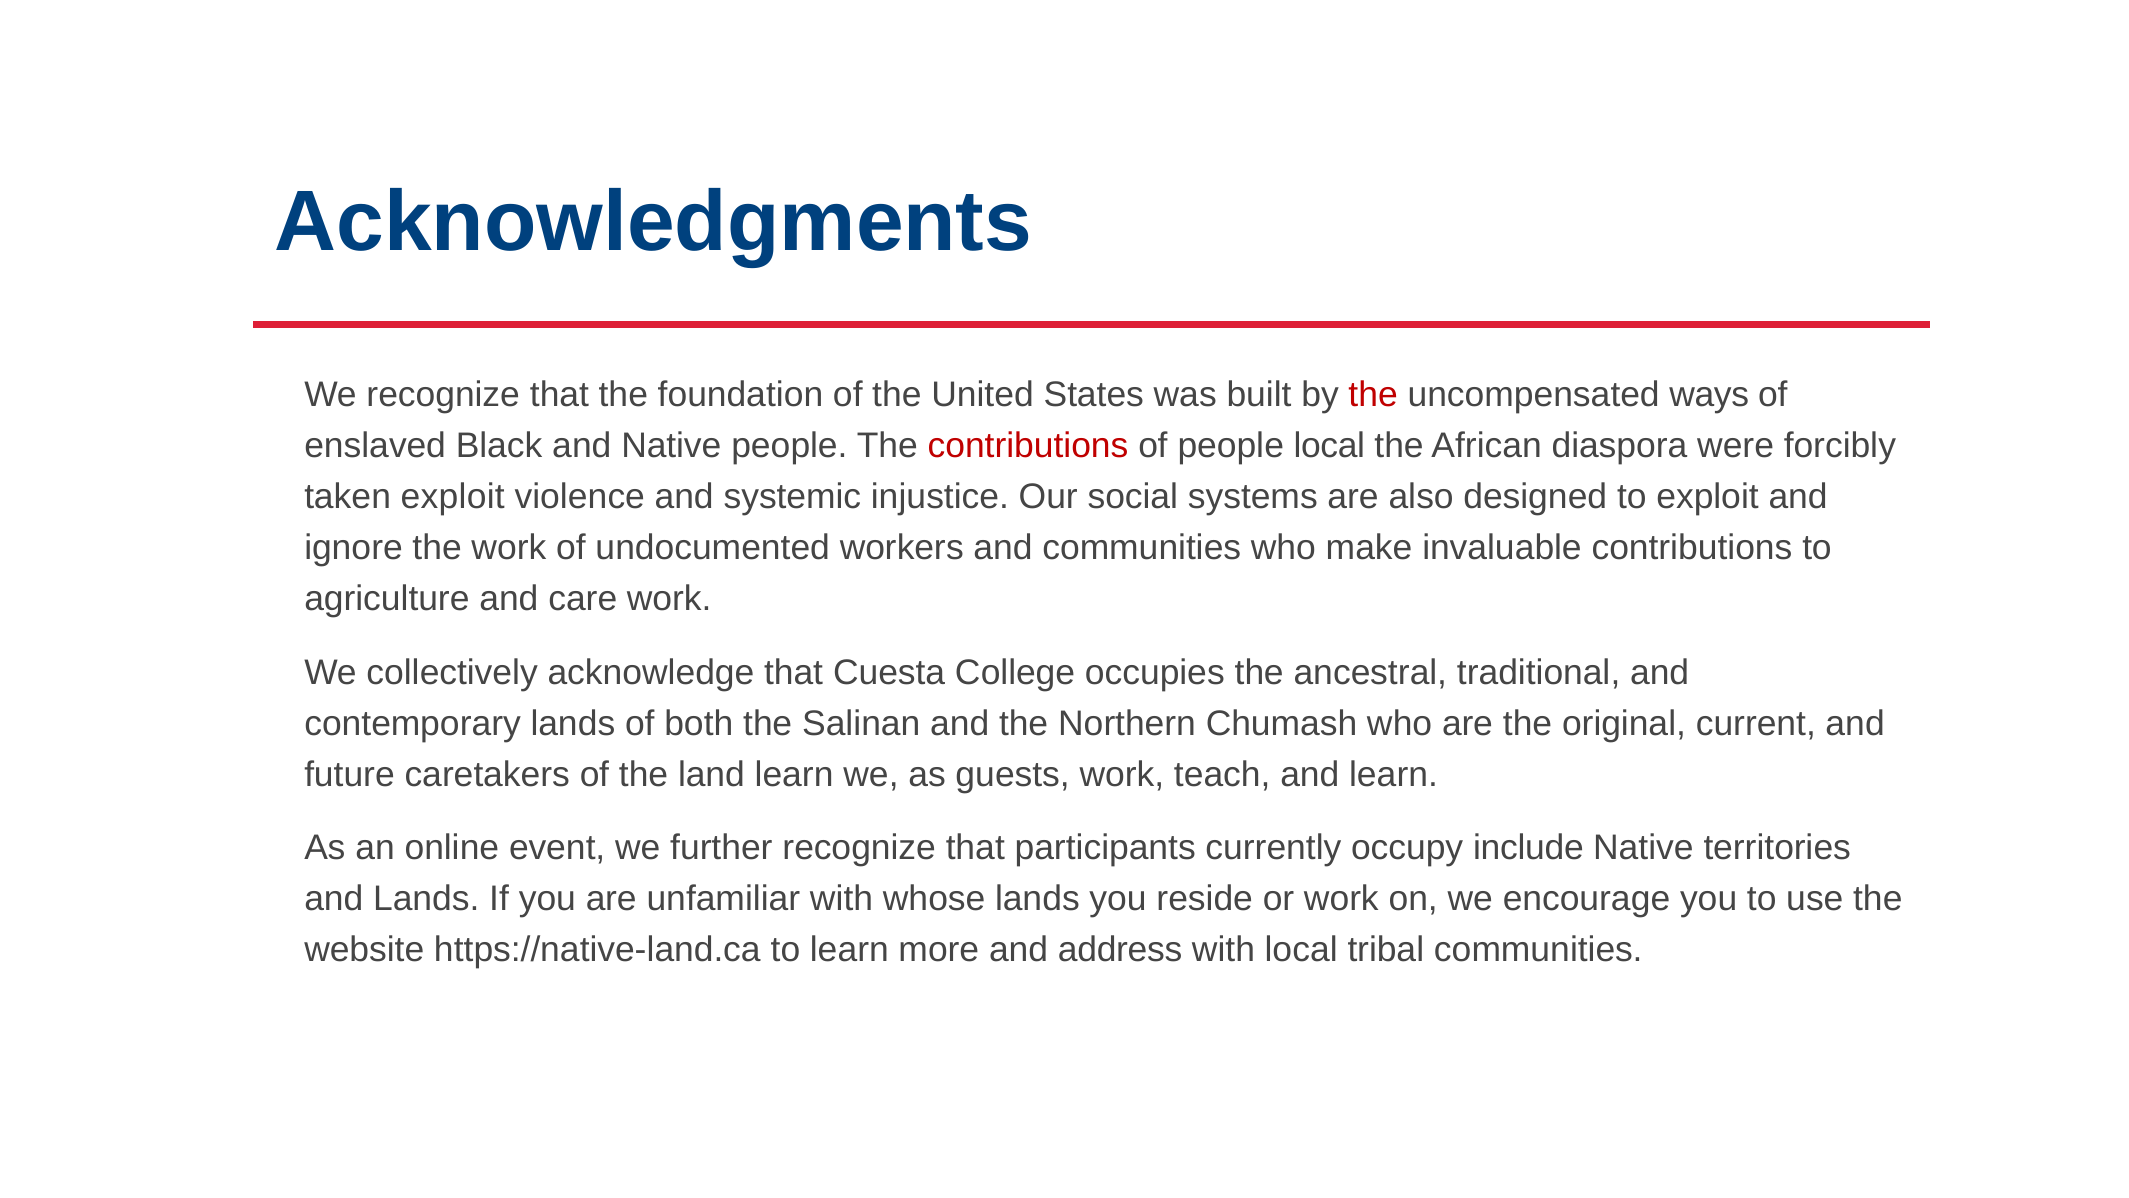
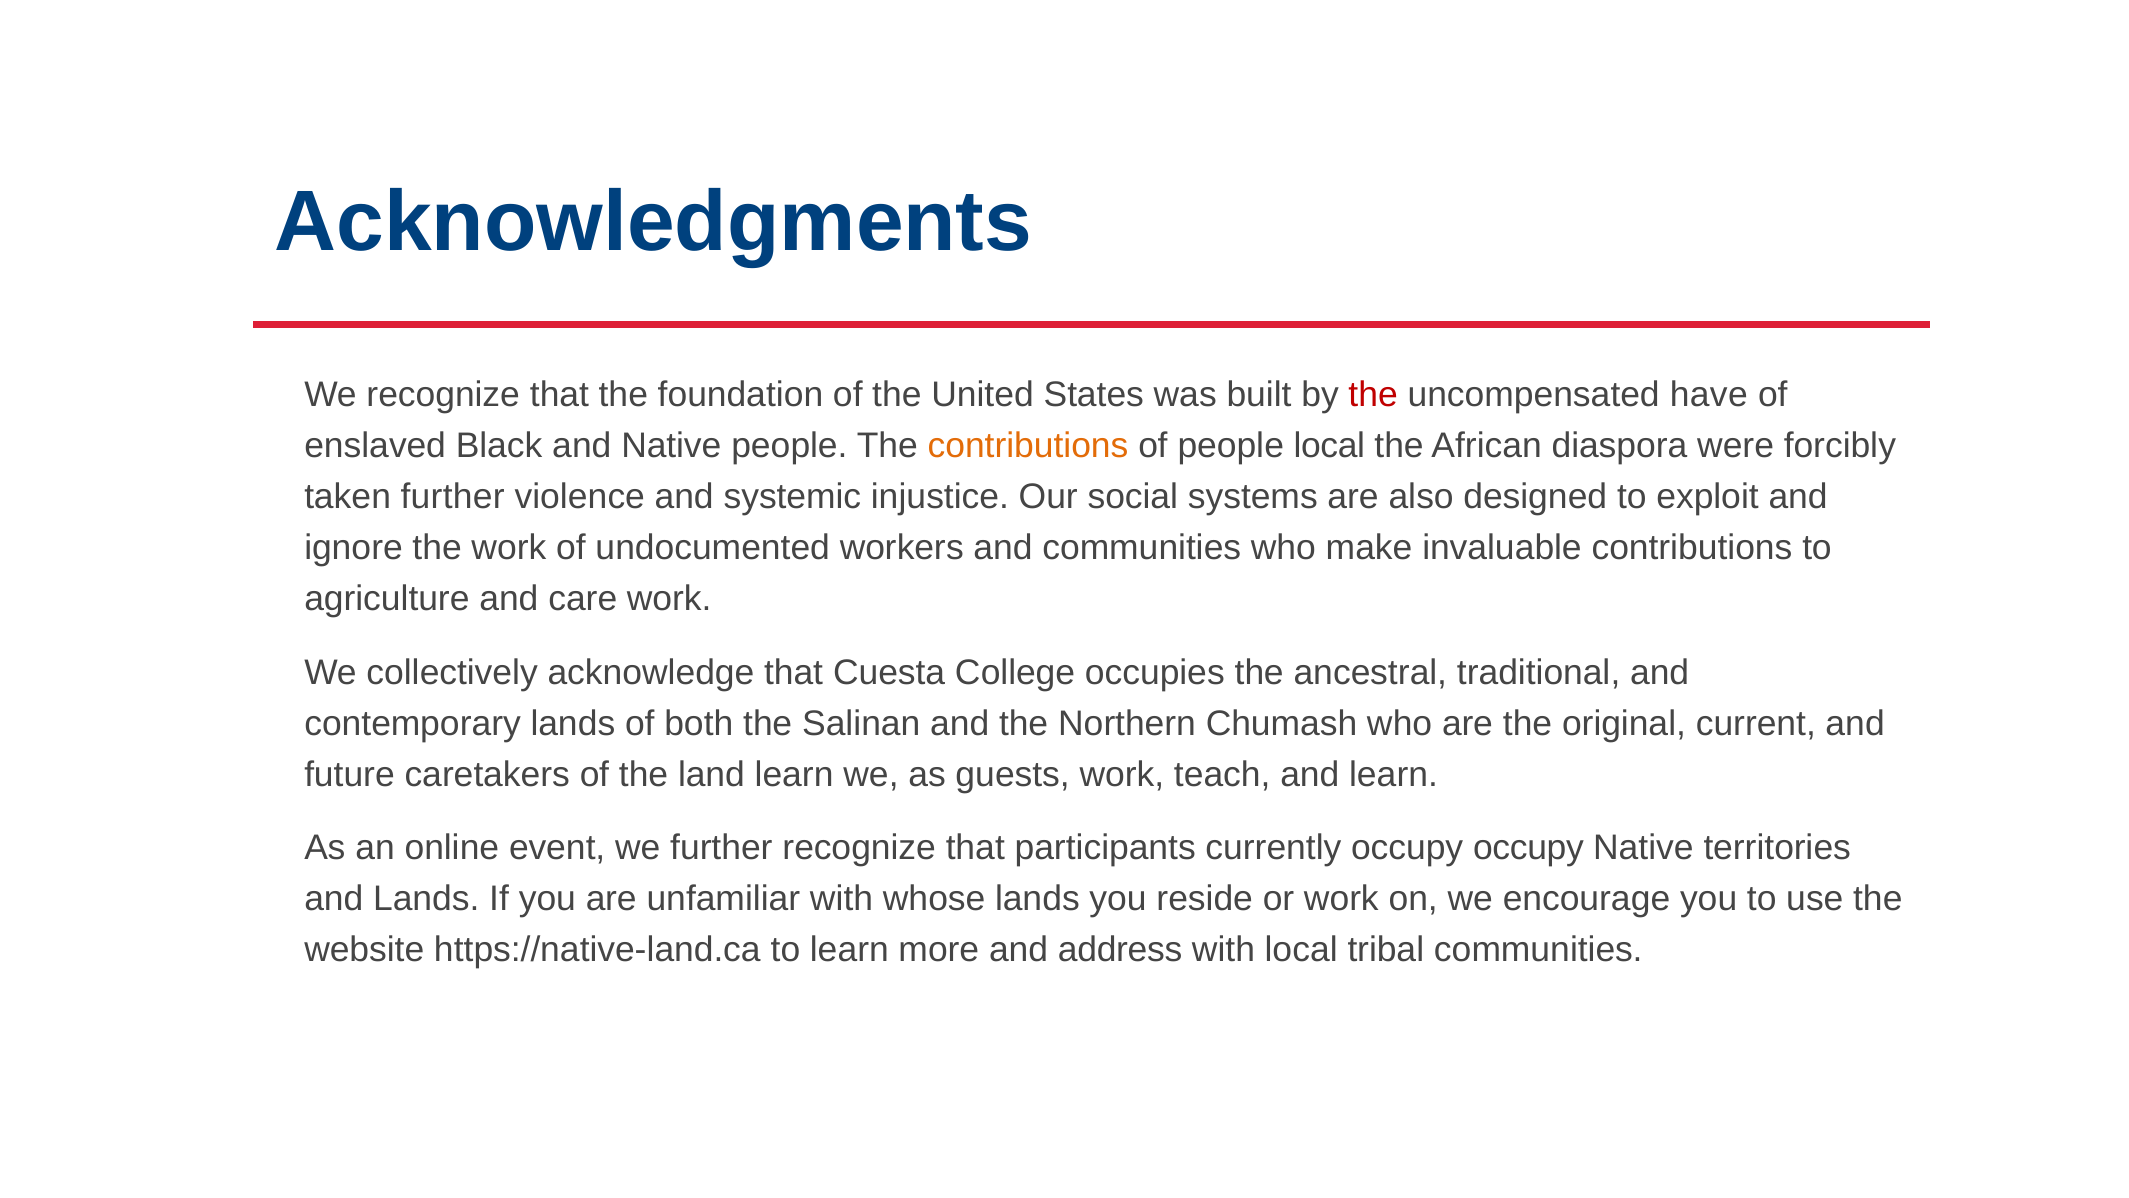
ways: ways -> have
contributions at (1028, 446) colour: red -> orange
taken exploit: exploit -> further
occupy include: include -> occupy
